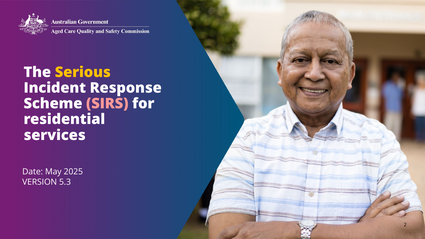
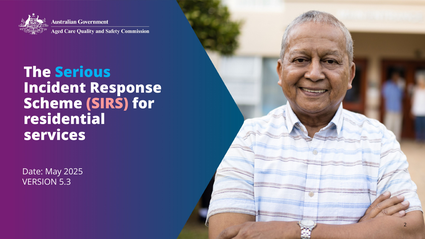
Serious colour: yellow -> light blue
